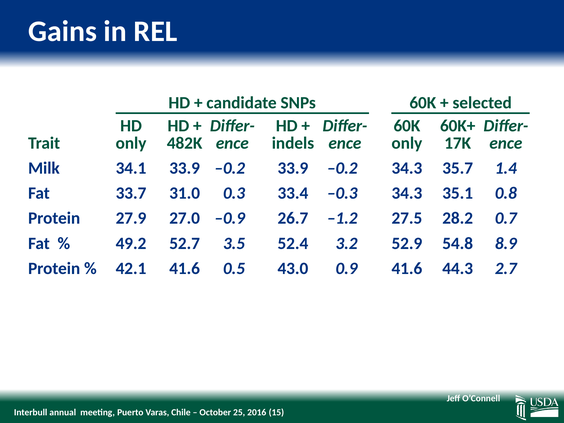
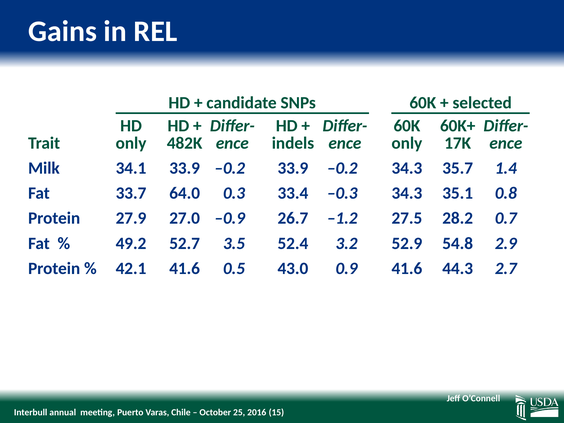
31.0: 31.0 -> 64.0
8.9: 8.9 -> 2.9
